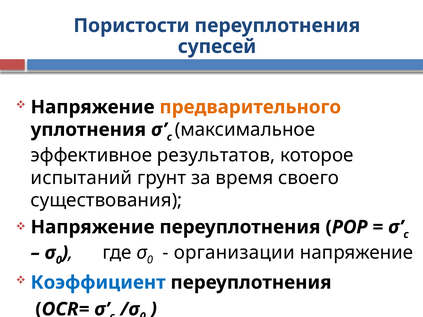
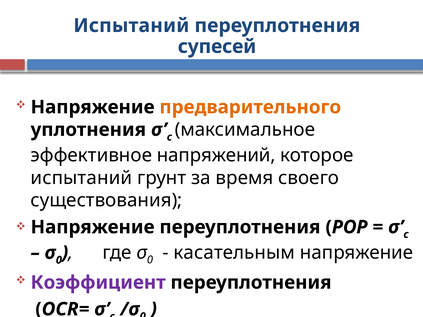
Пористости at (131, 26): Пористости -> Испытаний
результатов: результатов -> напряжений
организации: организации -> касательным
Коэффициент colour: blue -> purple
